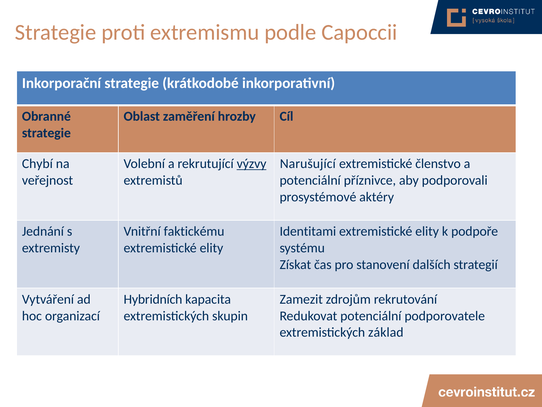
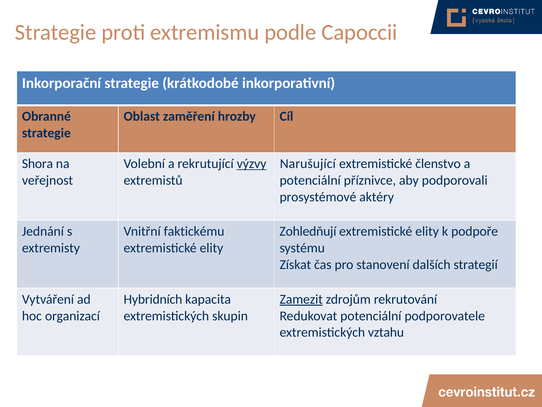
Chybí: Chybí -> Shora
Identitami: Identitami -> Zohledňují
Zamezit underline: none -> present
základ: základ -> vztahu
